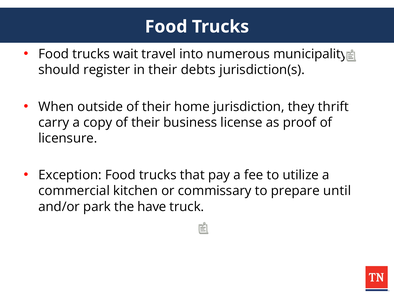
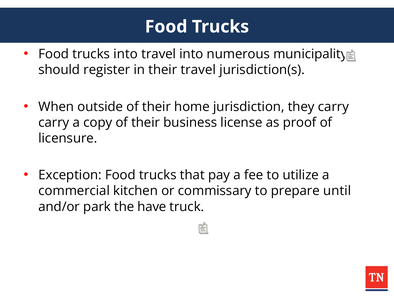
trucks wait: wait -> into
their debts: debts -> travel
they thrift: thrift -> carry
